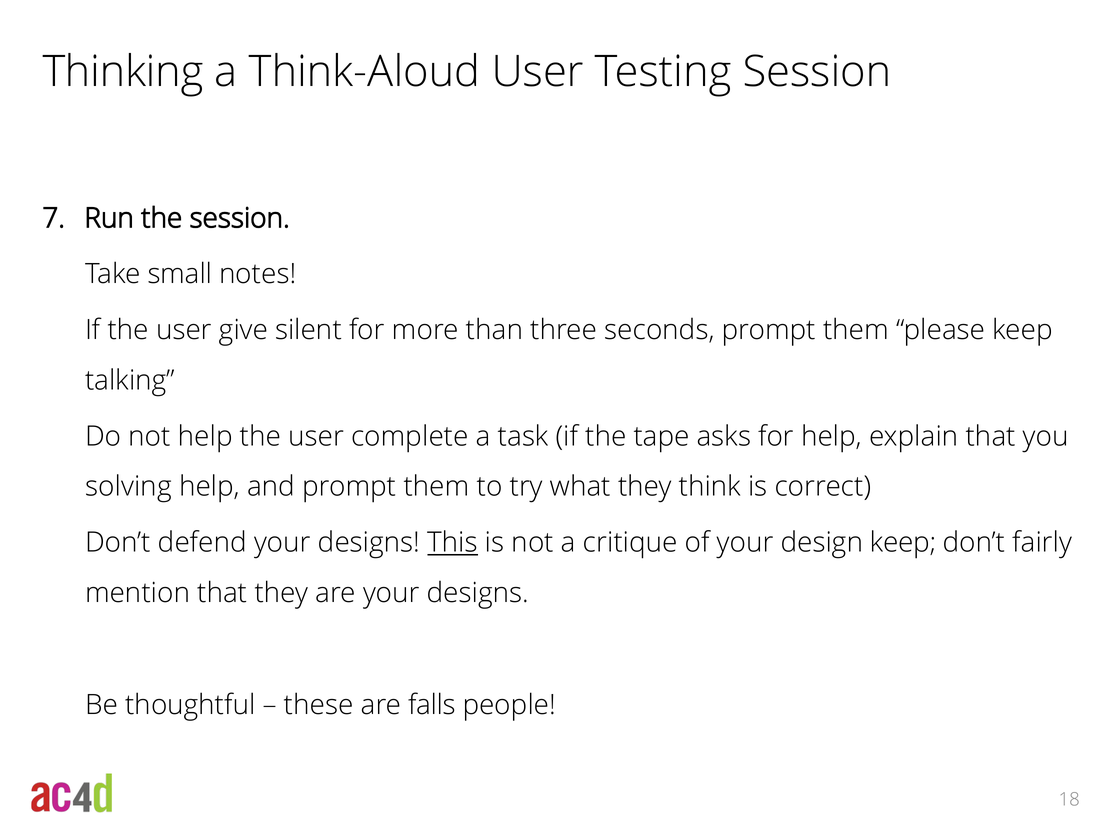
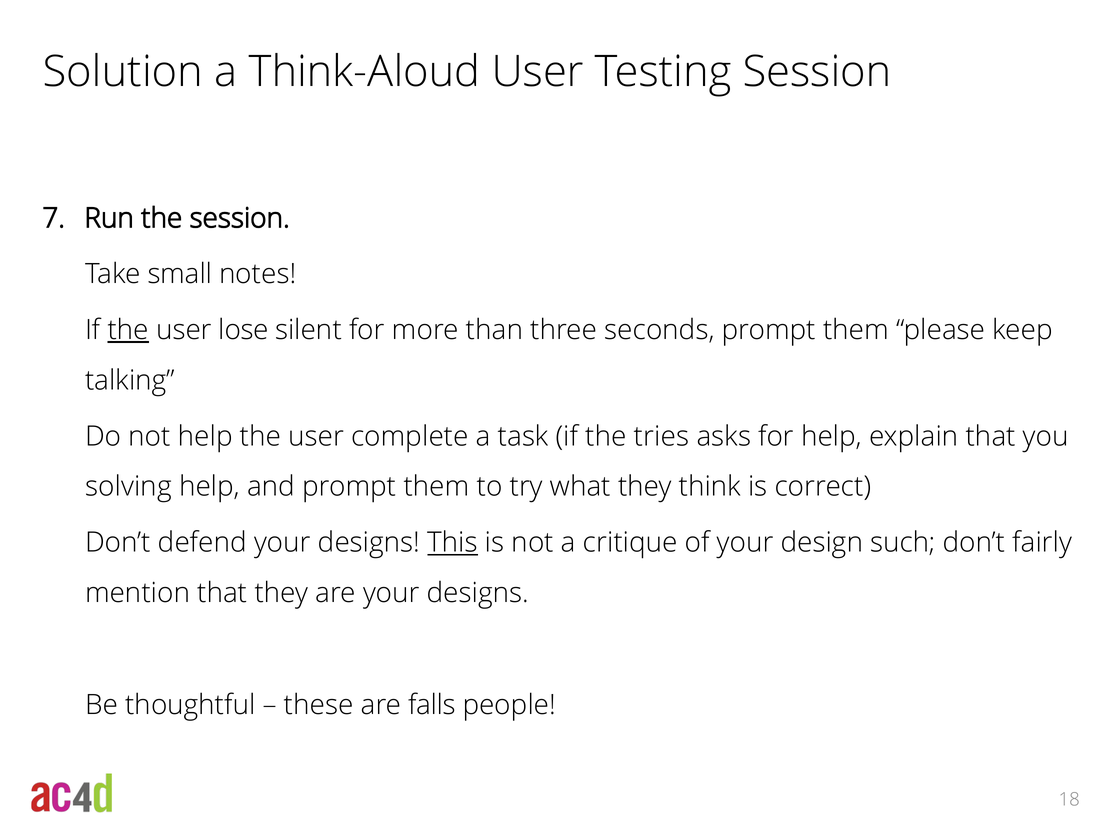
Thinking: Thinking -> Solution
the at (128, 330) underline: none -> present
give: give -> lose
tape: tape -> tries
design keep: keep -> such
